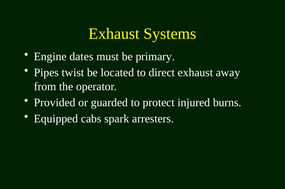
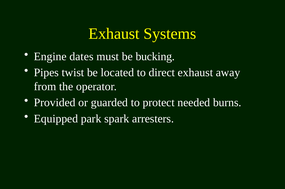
primary: primary -> bucking
injured: injured -> needed
cabs: cabs -> park
